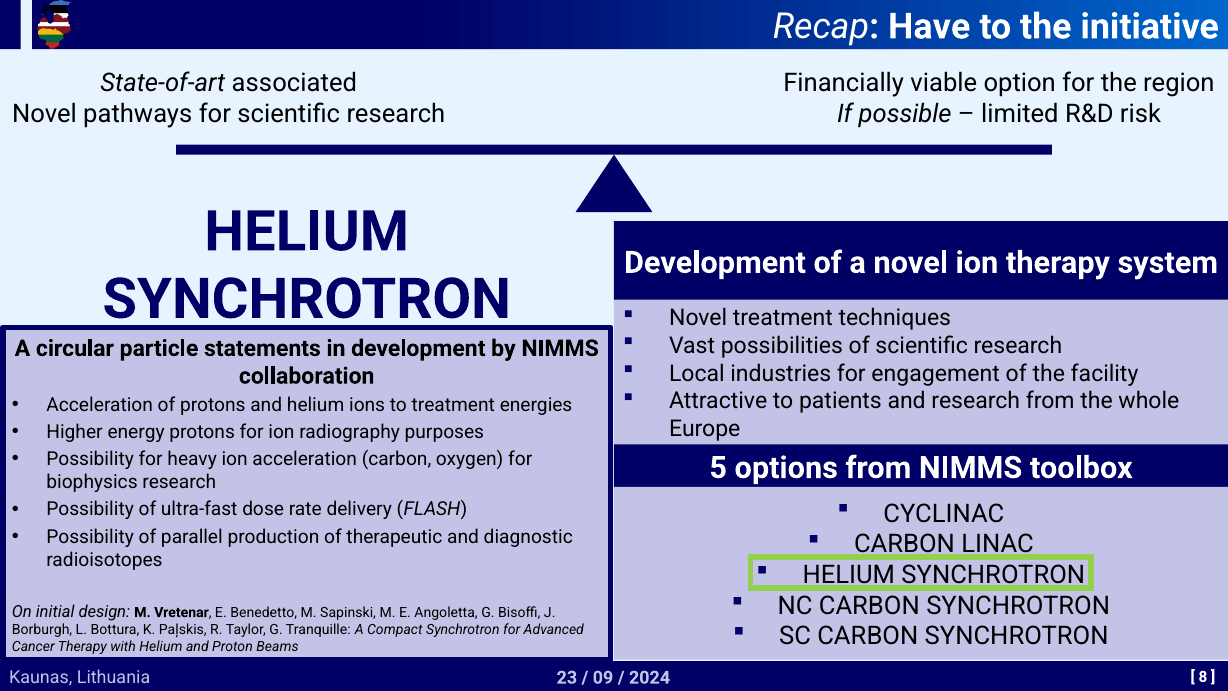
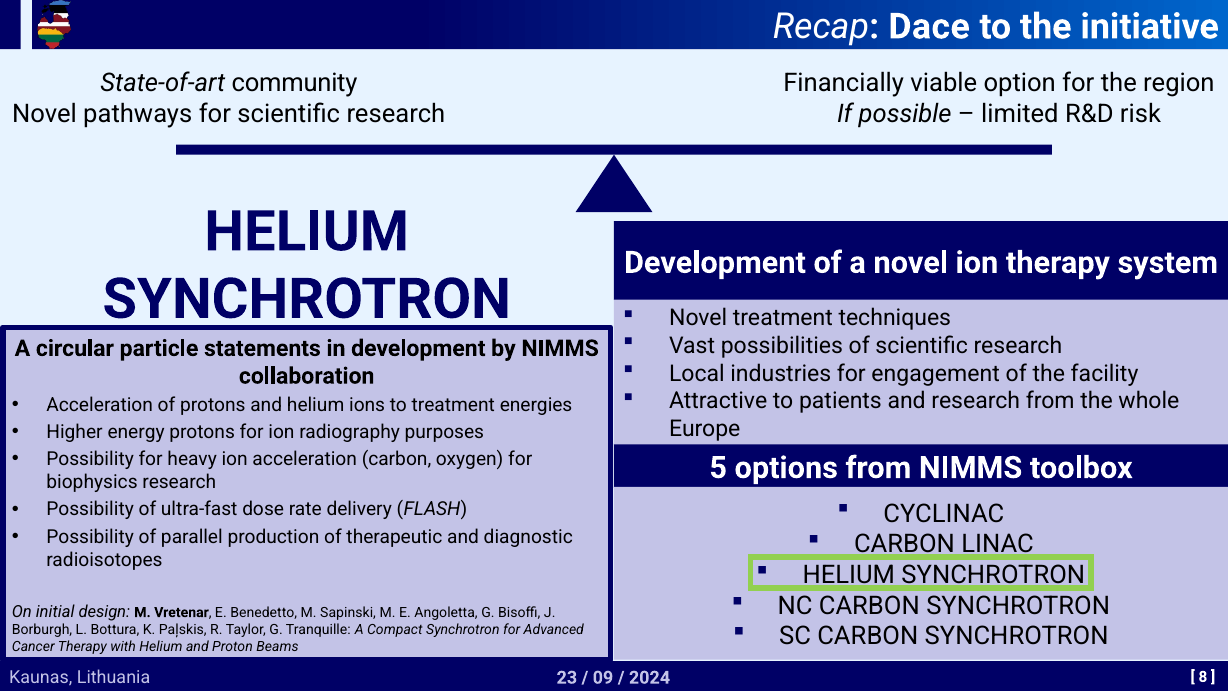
Have: Have -> Dace
associated: associated -> community
